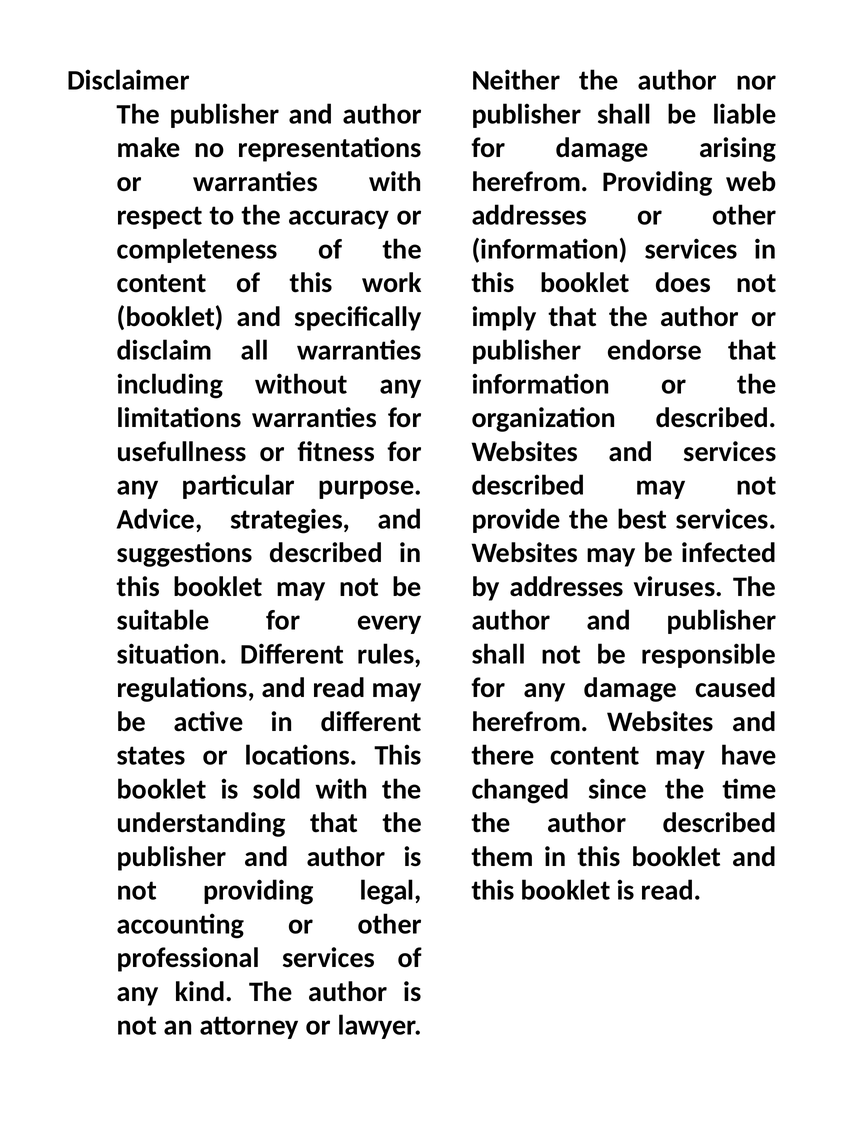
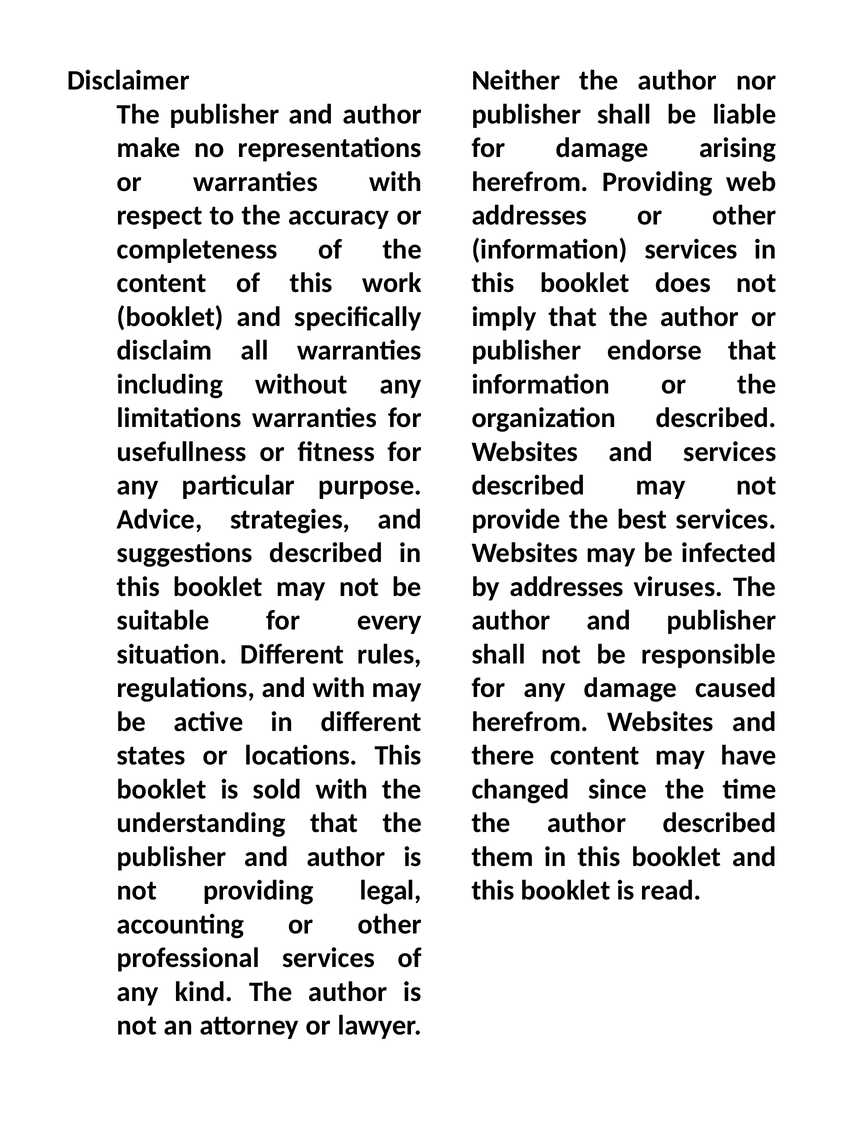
and read: read -> with
